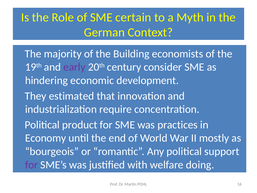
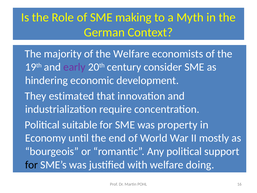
certain: certain -> making
the Building: Building -> Welfare
product: product -> suitable
practices: practices -> property
for at (32, 165) colour: purple -> black
